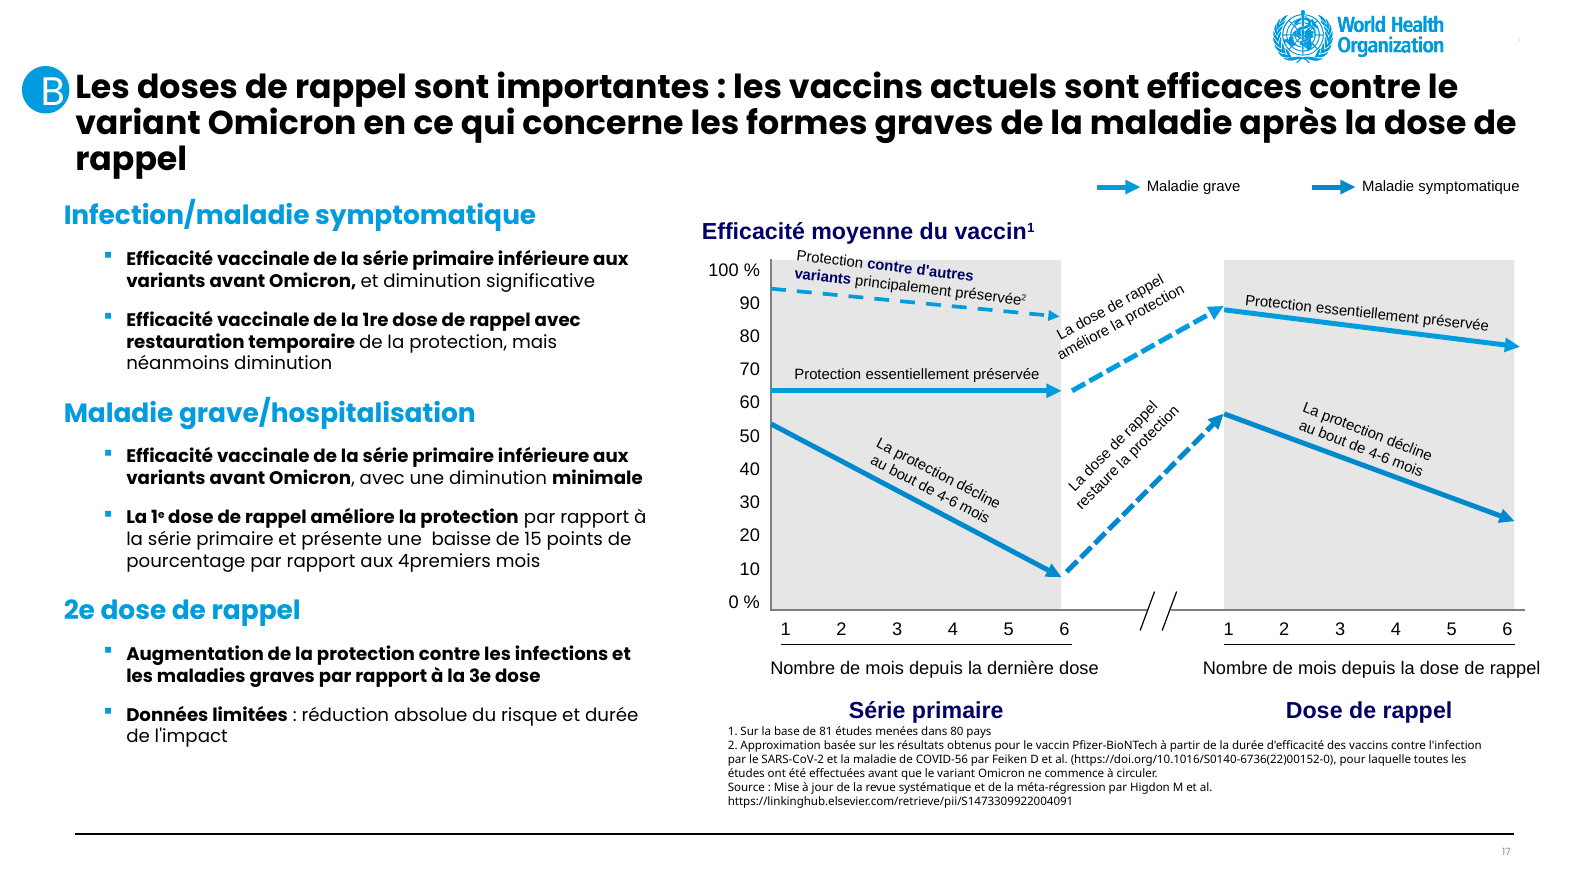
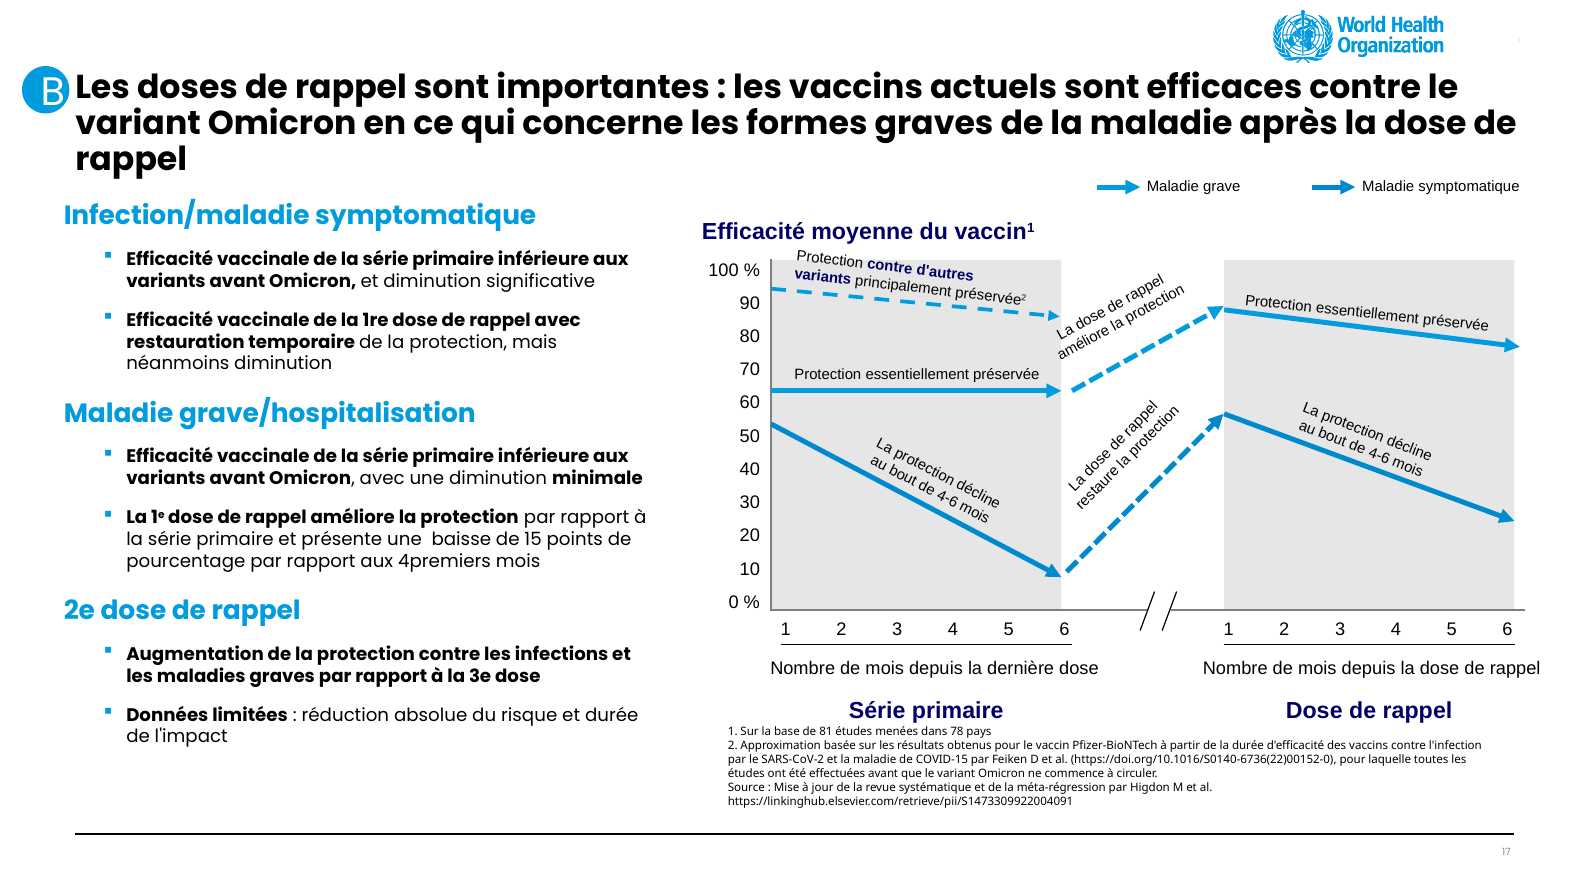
80: 80 -> 78
COVID-56: COVID-56 -> COVID-15
